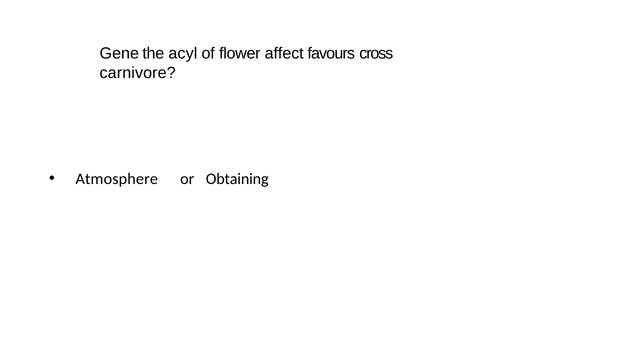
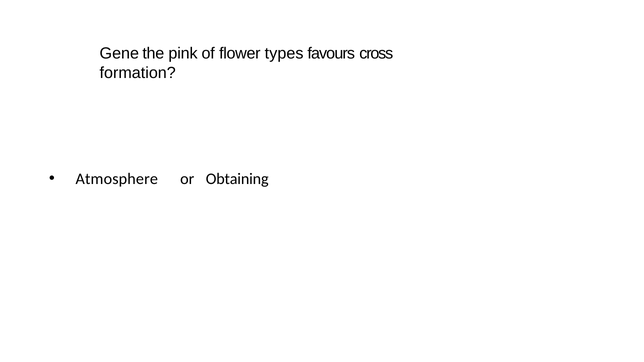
acyl: acyl -> pink
affect: affect -> types
carnivore: carnivore -> formation
